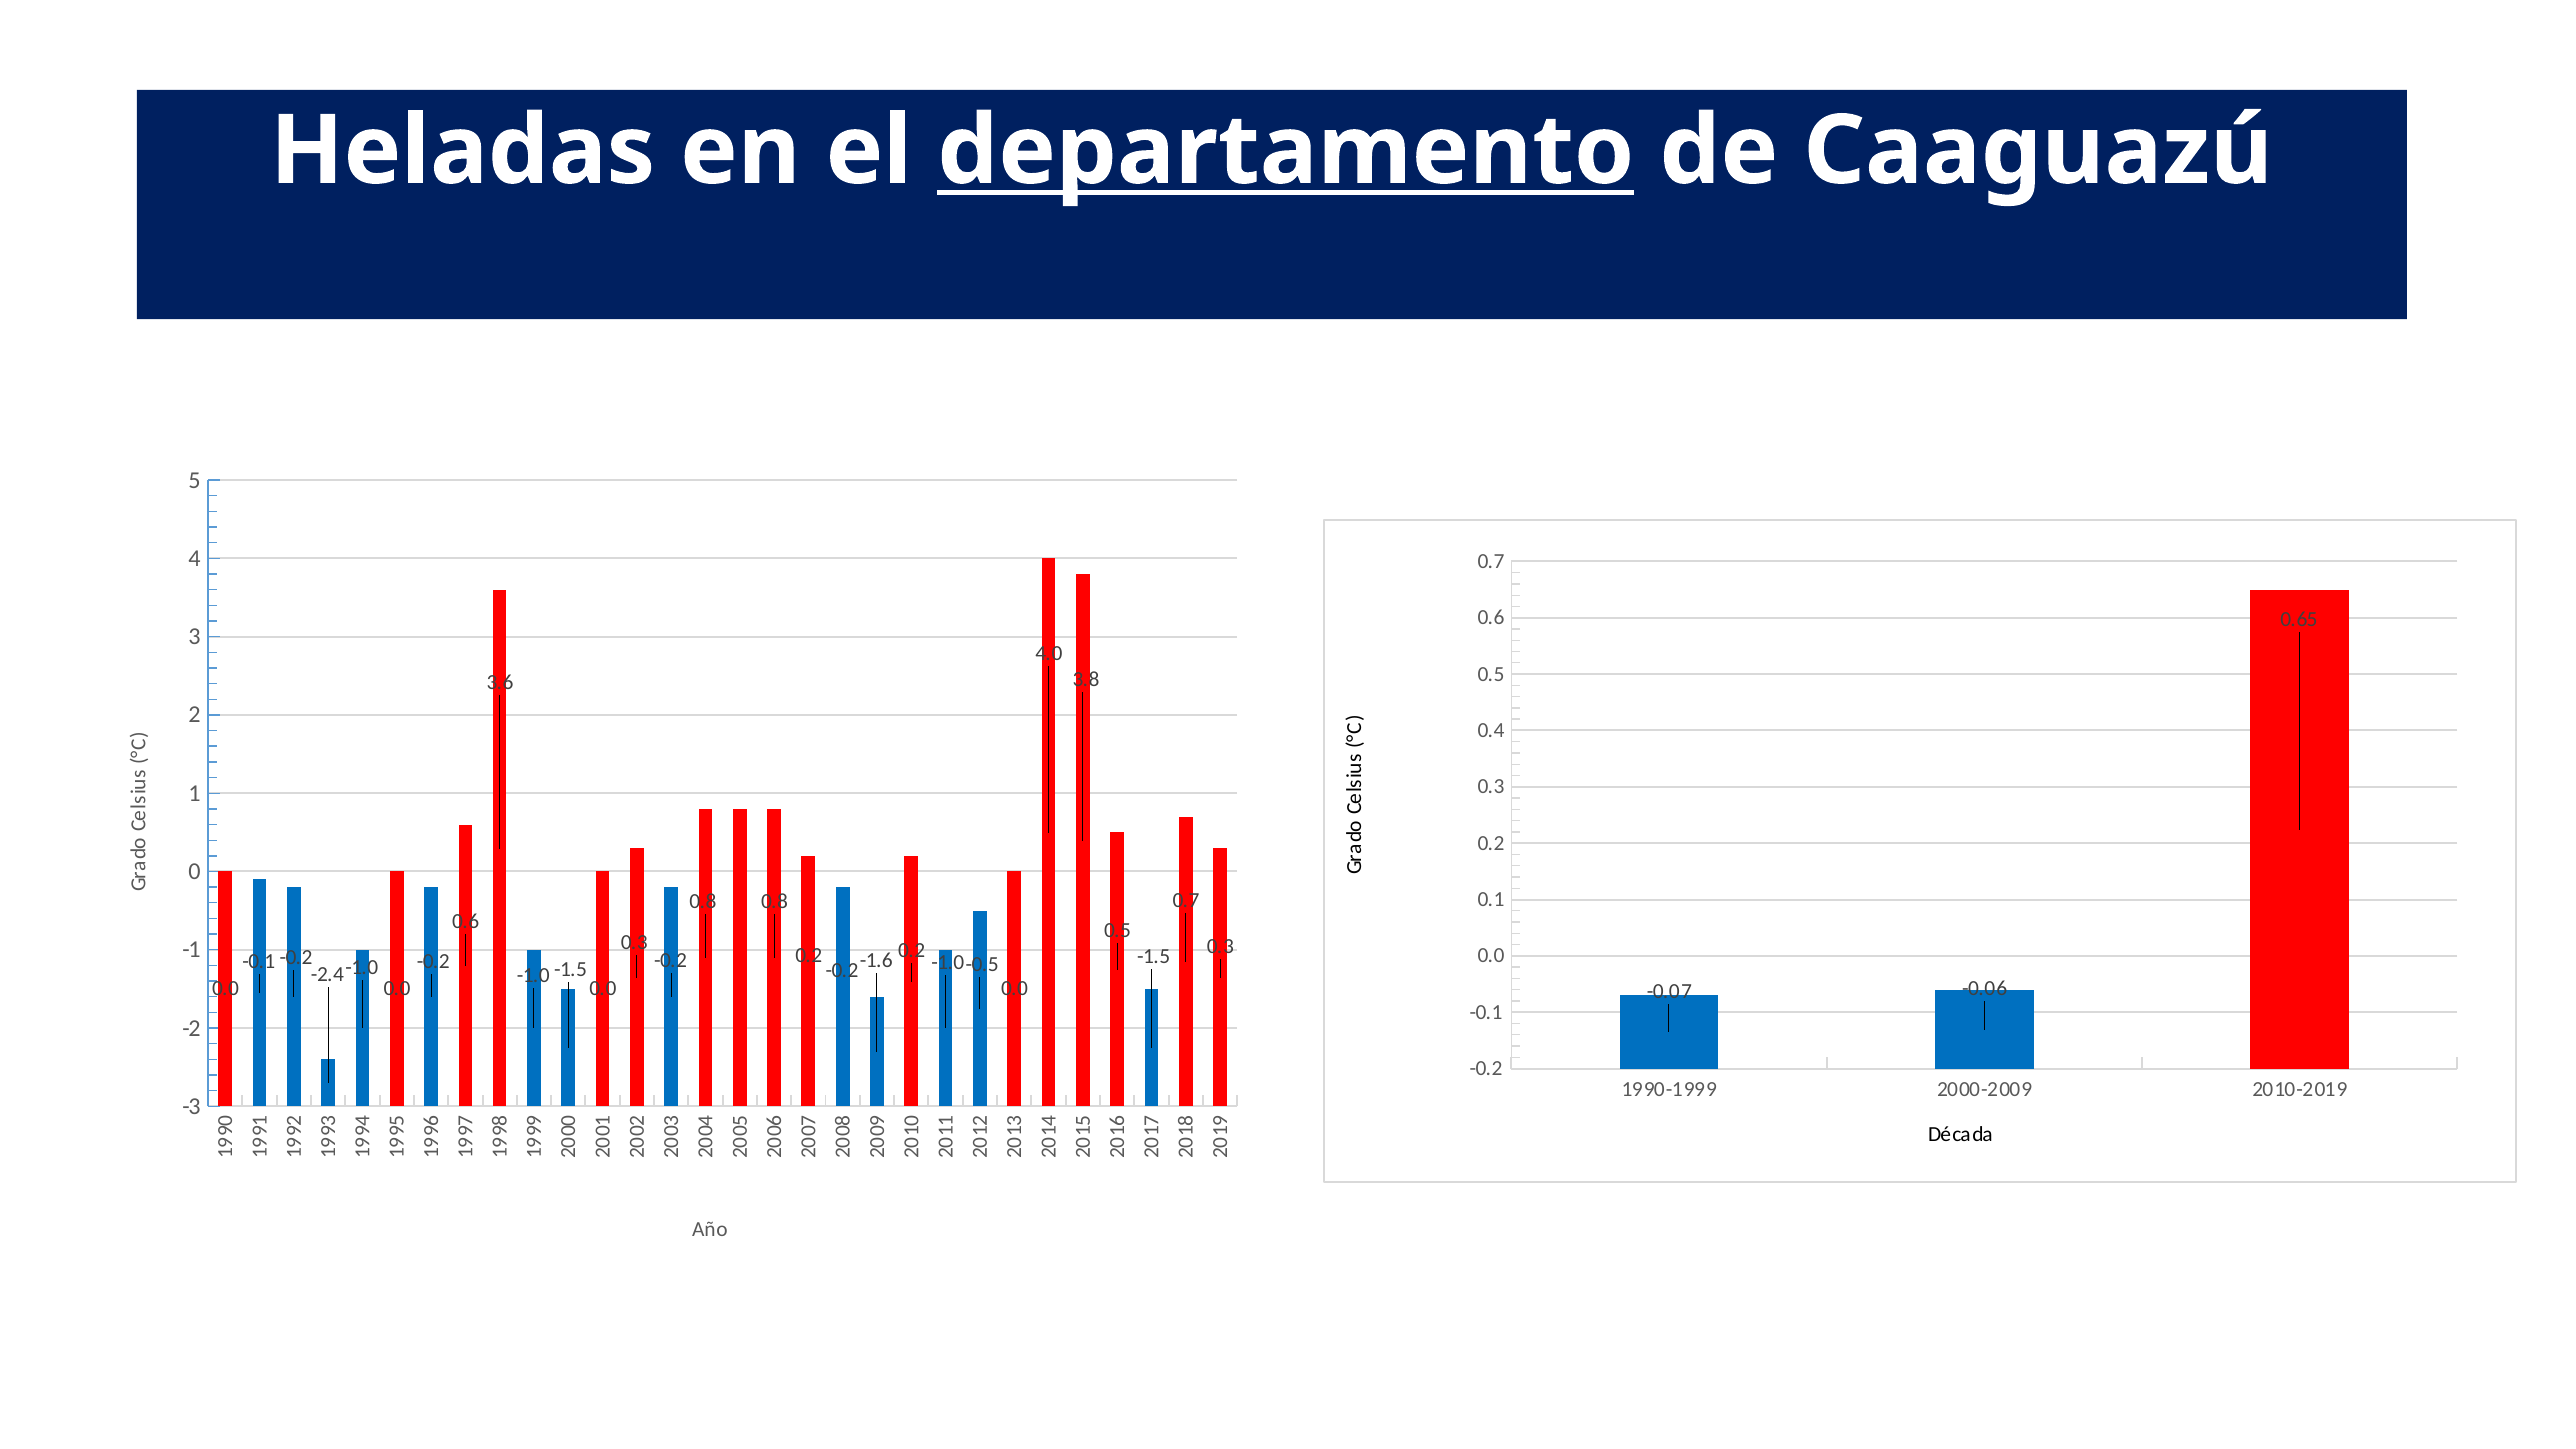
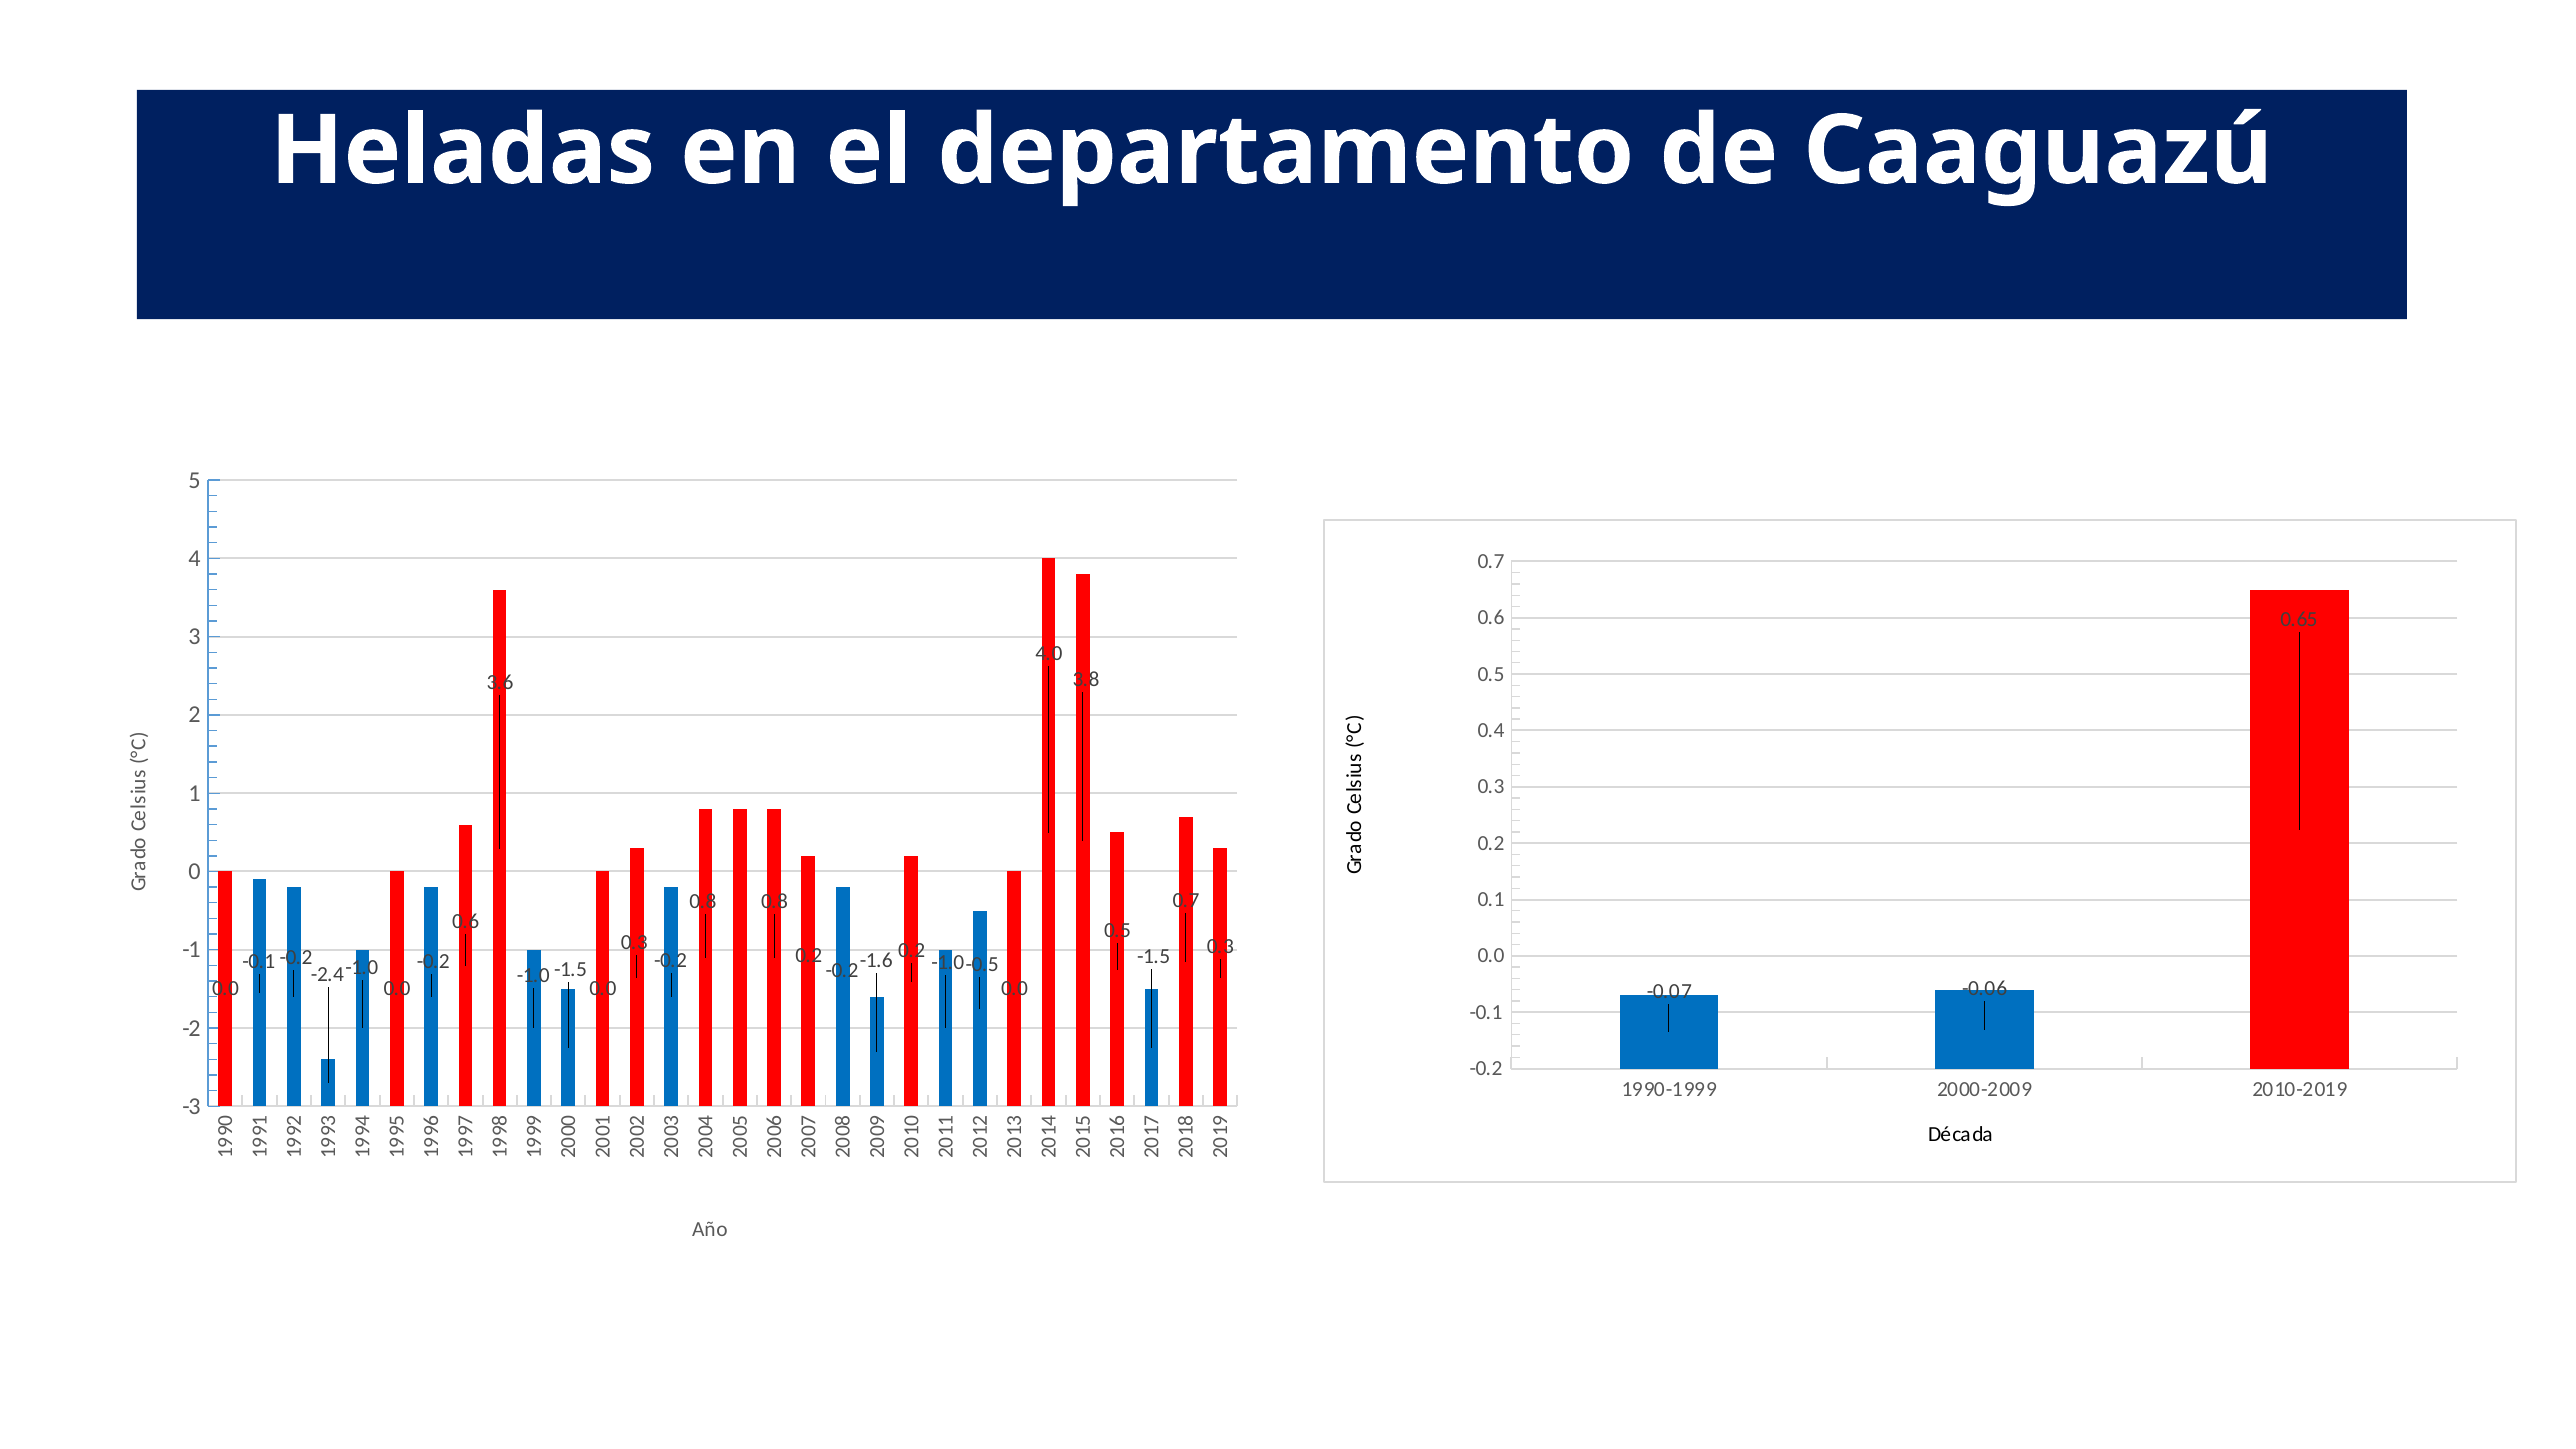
departamento underline: present -> none
